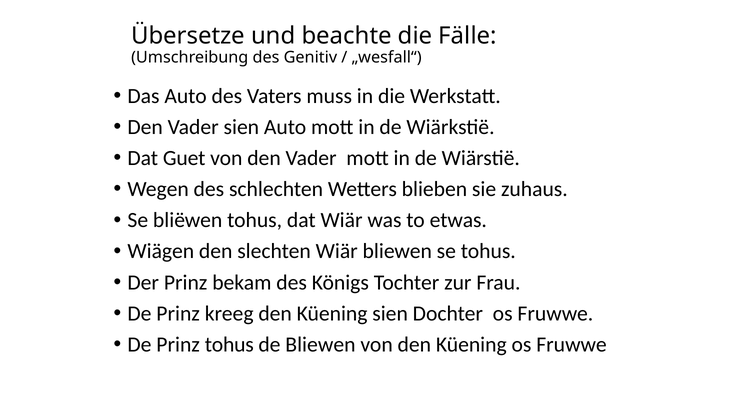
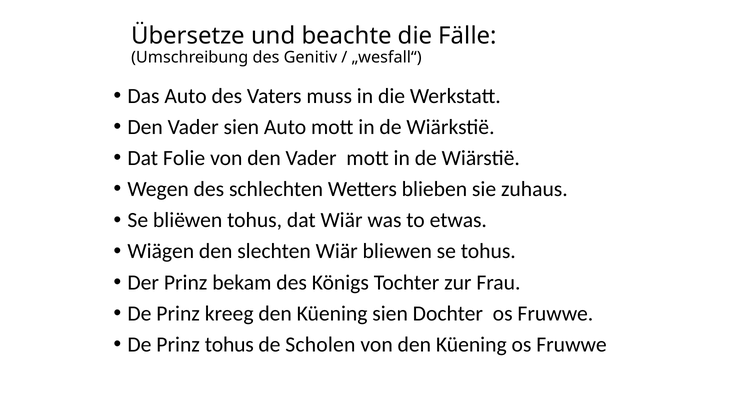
Guet: Guet -> Folie
de Bliewen: Bliewen -> Scholen
